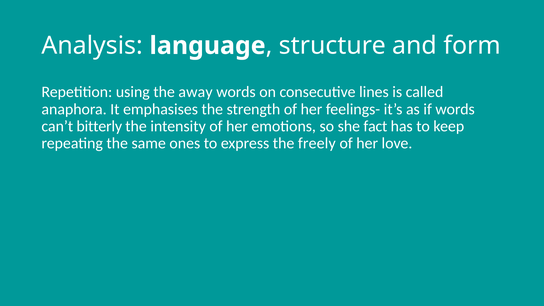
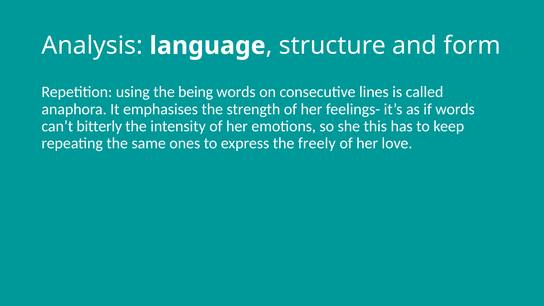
away: away -> being
fact: fact -> this
